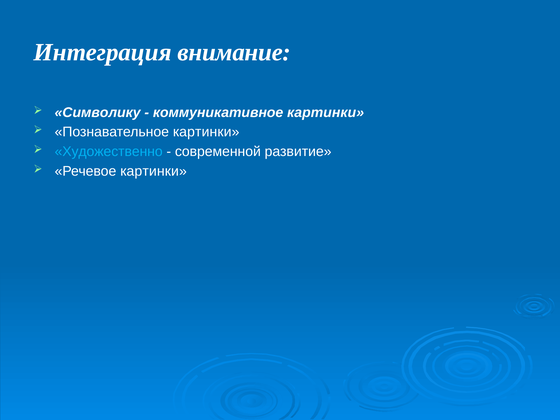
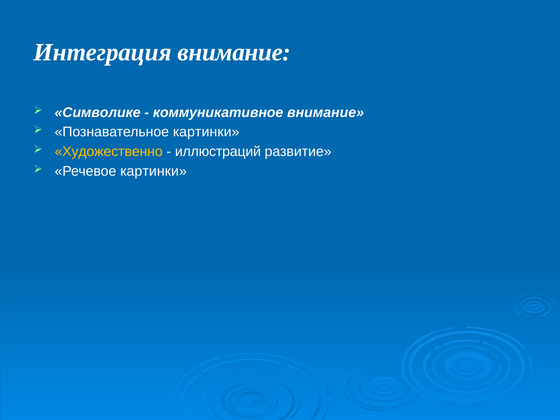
Символику: Символику -> Символике
коммуникативное картинки: картинки -> внимание
Художественно colour: light blue -> yellow
современной: современной -> иллюстраций
